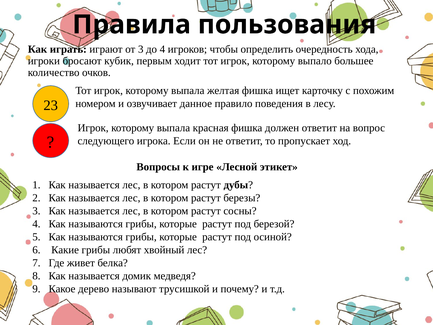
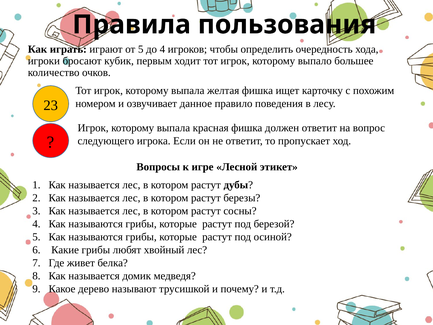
от 3: 3 -> 5
